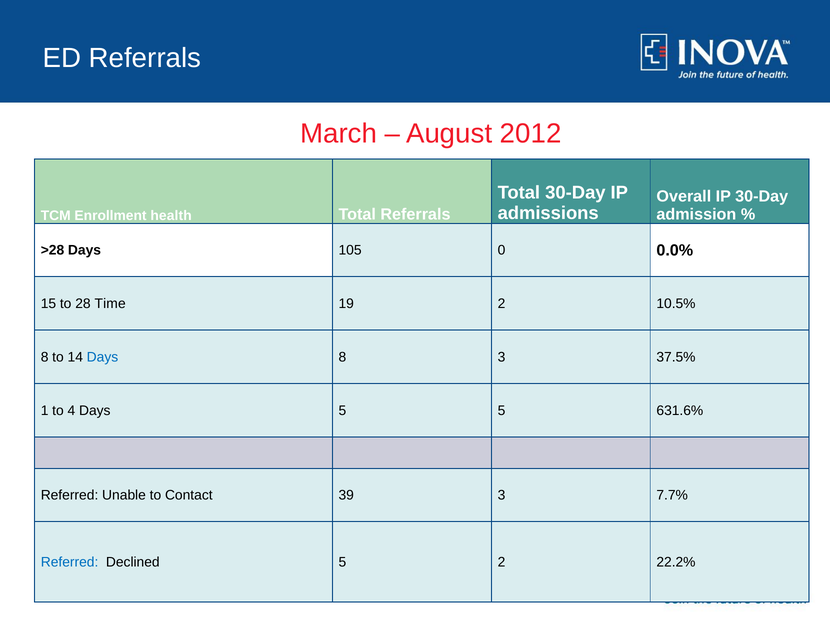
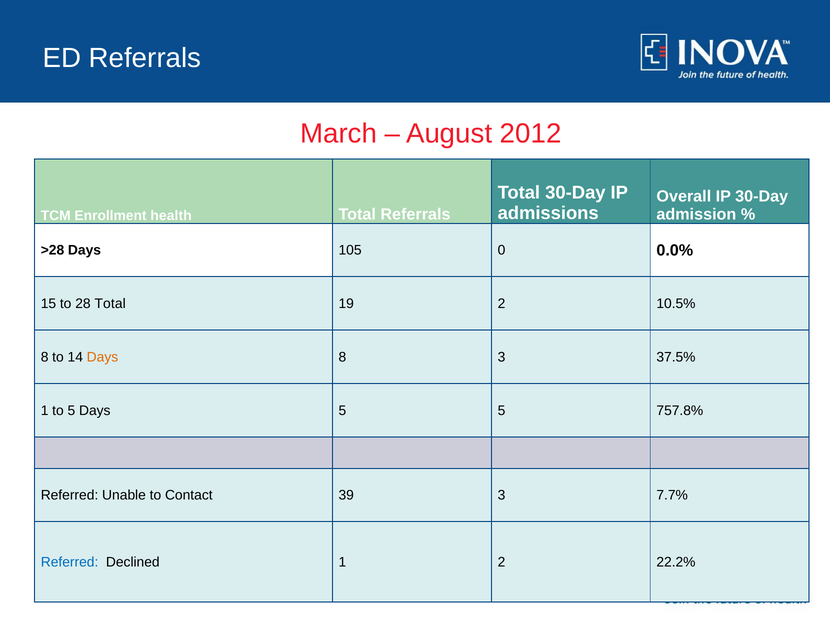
28 Time: Time -> Total
Days at (102, 357) colour: blue -> orange
to 4: 4 -> 5
631.6%: 631.6% -> 757.8%
Declined 5: 5 -> 1
